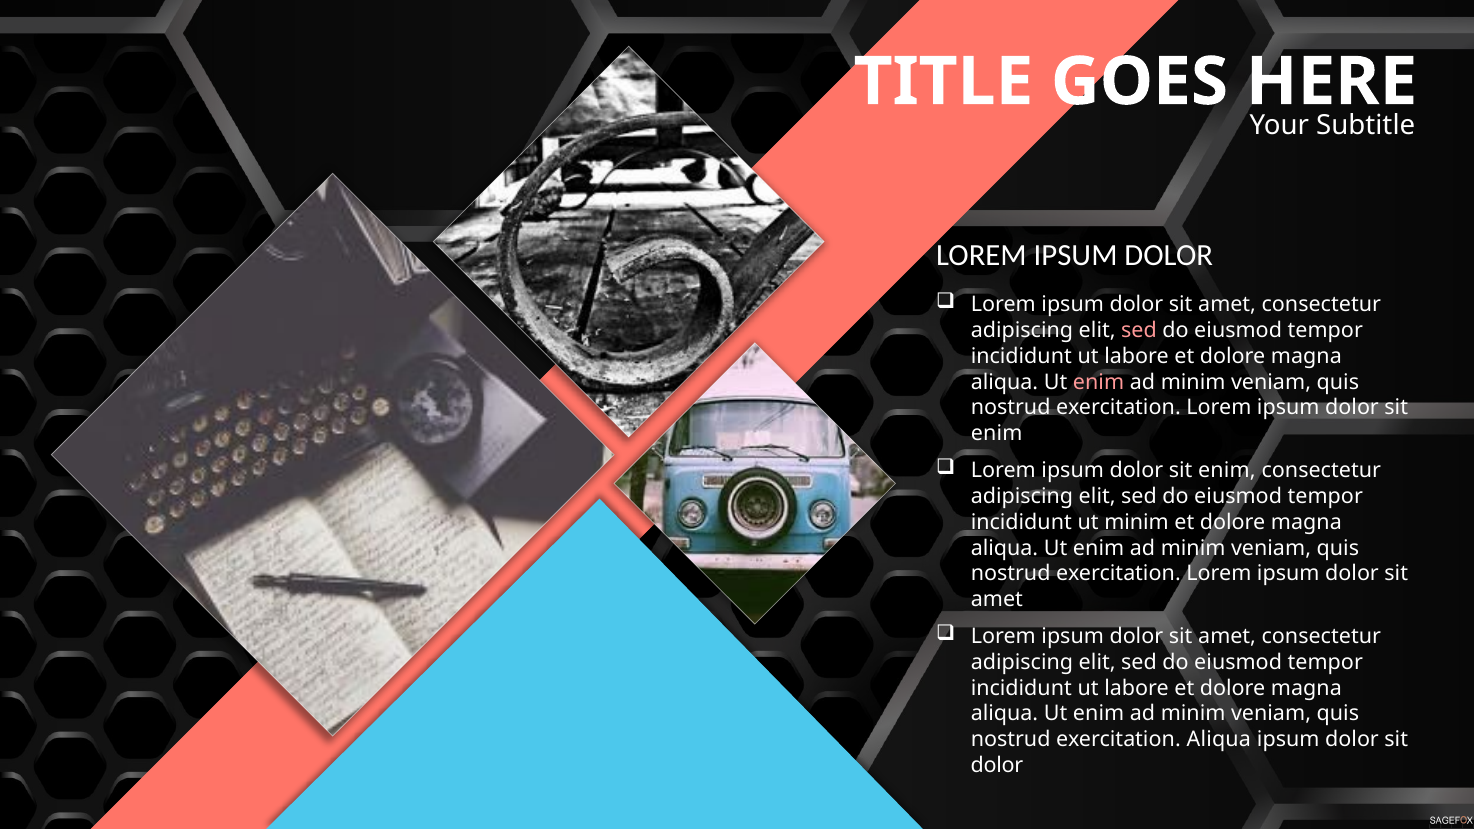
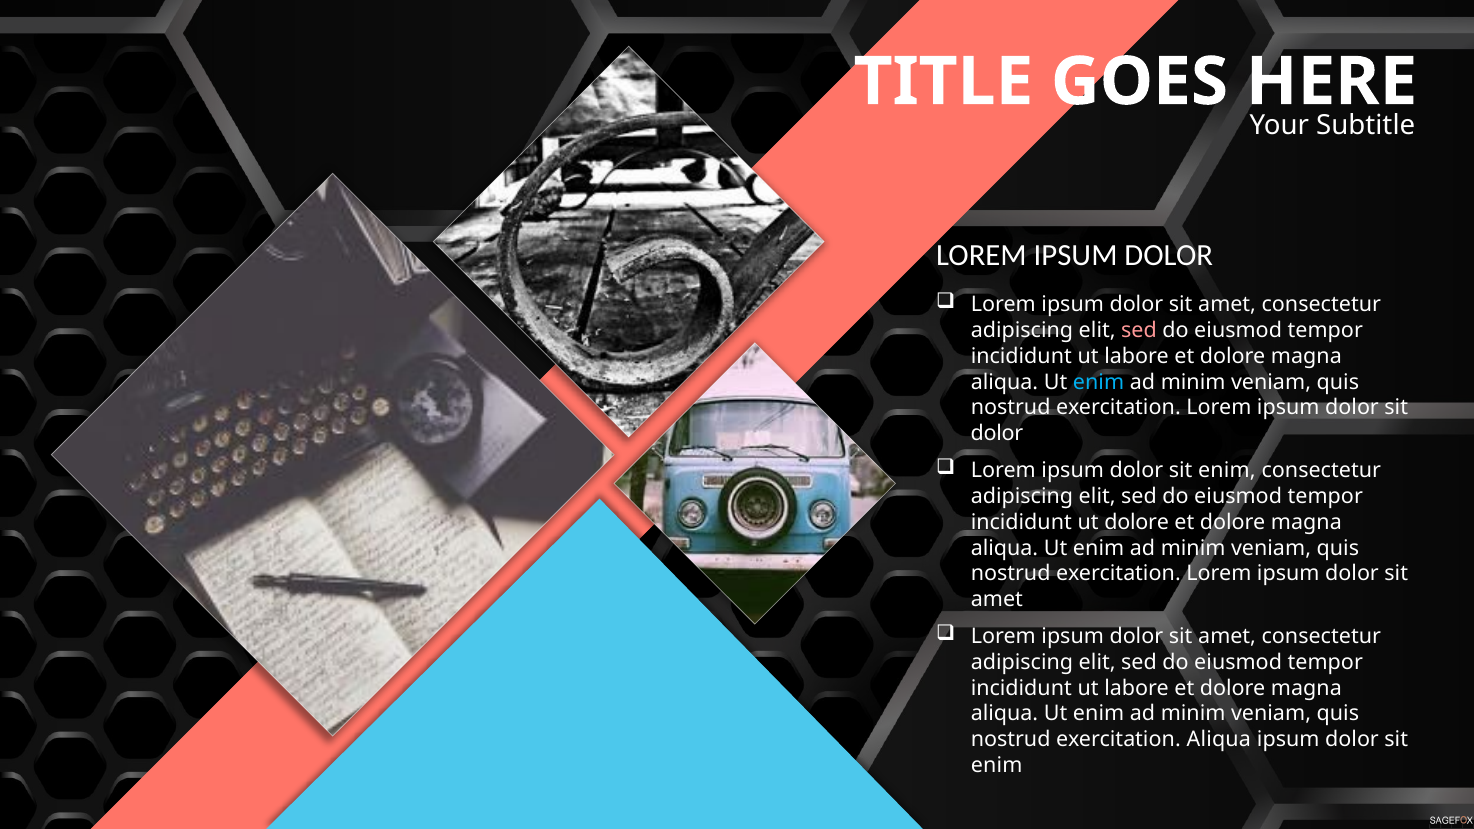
enim at (1099, 382) colour: pink -> light blue
enim at (997, 434): enim -> dolor
ut minim: minim -> dolore
dolor at (997, 766): dolor -> enim
